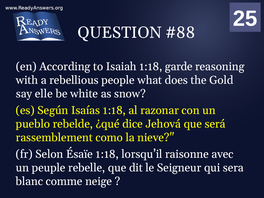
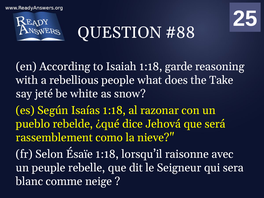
Gold: Gold -> Take
elle: elle -> jeté
